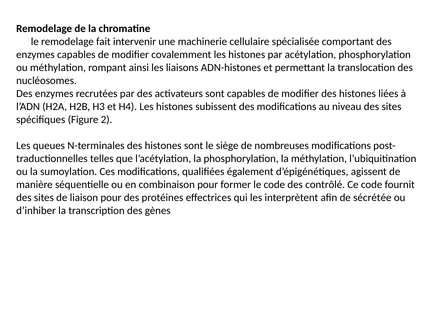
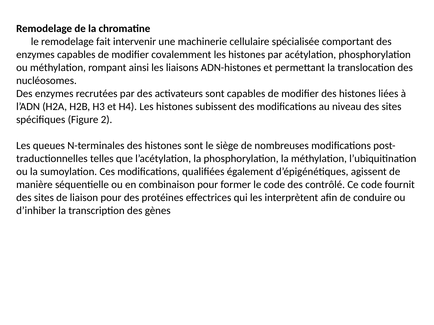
sécrétée: sécrétée -> conduire
